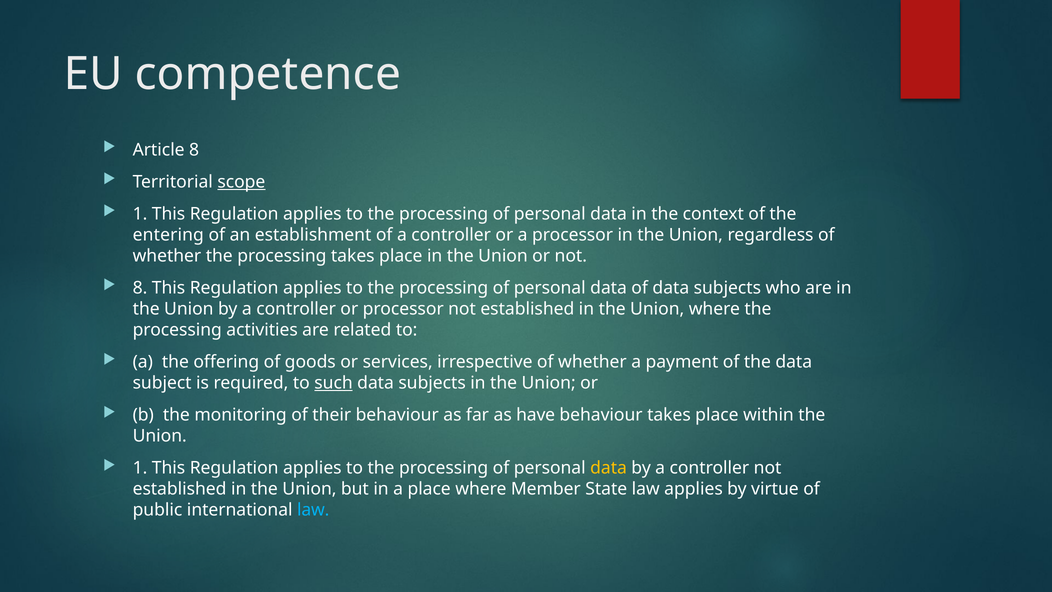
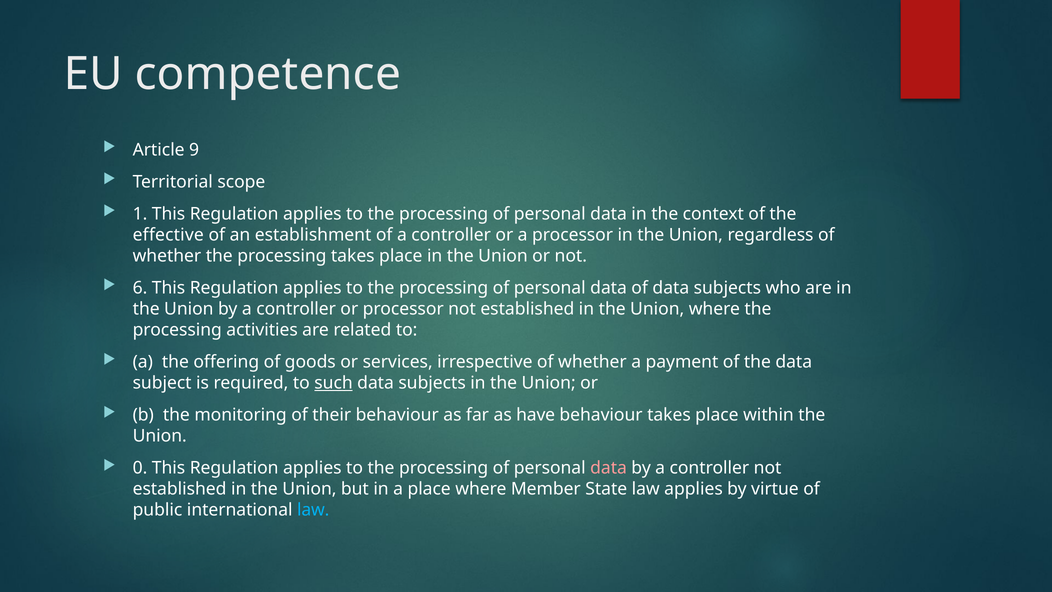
Article 8: 8 -> 9
scope underline: present -> none
entering: entering -> effective
8 at (140, 288): 8 -> 6
1 at (140, 468): 1 -> 0
data at (609, 468) colour: yellow -> pink
